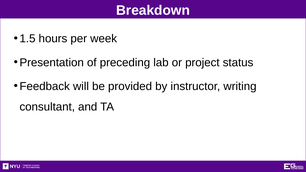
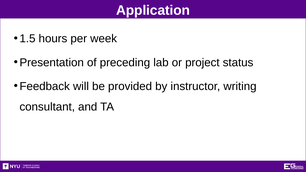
Breakdown: Breakdown -> Application
